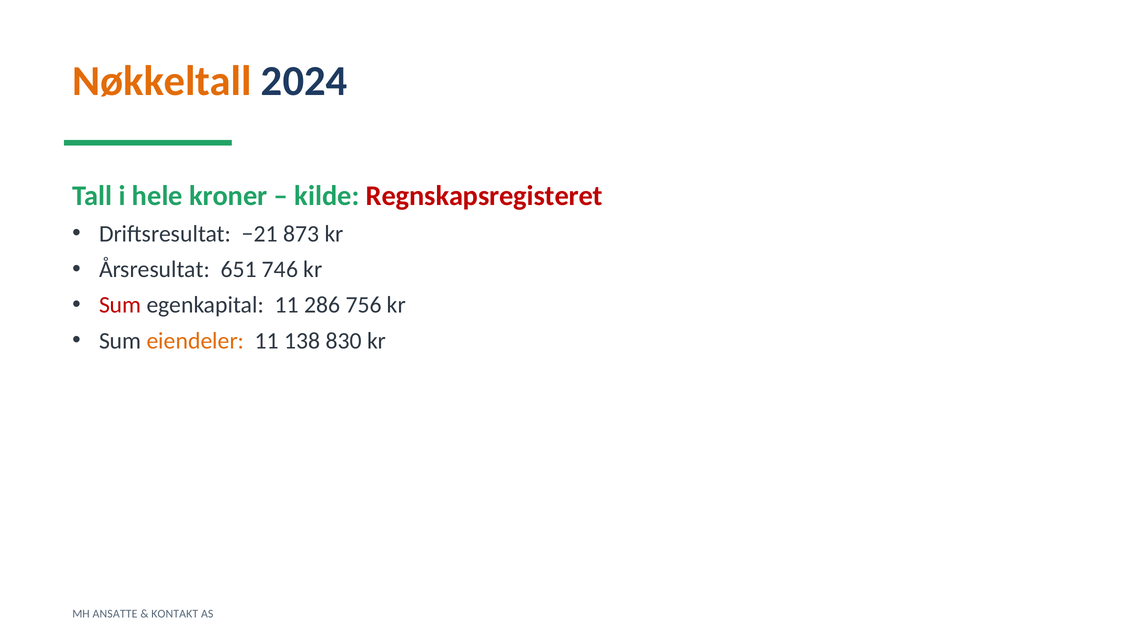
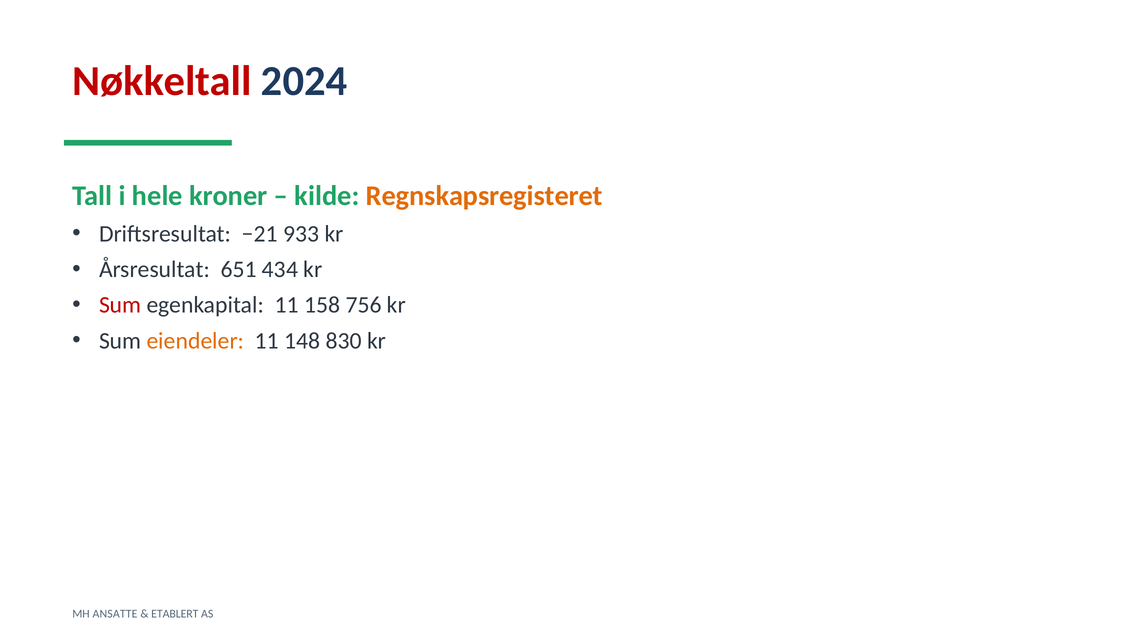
Nøkkeltall colour: orange -> red
Regnskapsregisteret colour: red -> orange
873: 873 -> 933
746: 746 -> 434
286: 286 -> 158
138: 138 -> 148
KONTAKT: KONTAKT -> ETABLERT
